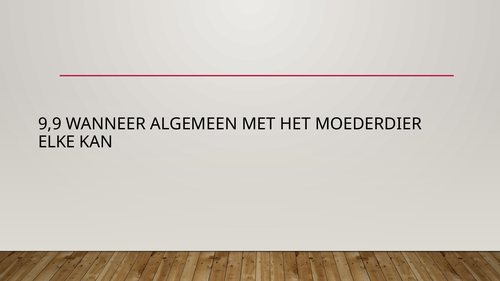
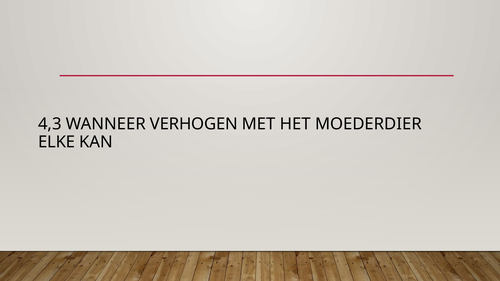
9,9: 9,9 -> 4,3
ALGEMEEN: ALGEMEEN -> VERHOGEN
